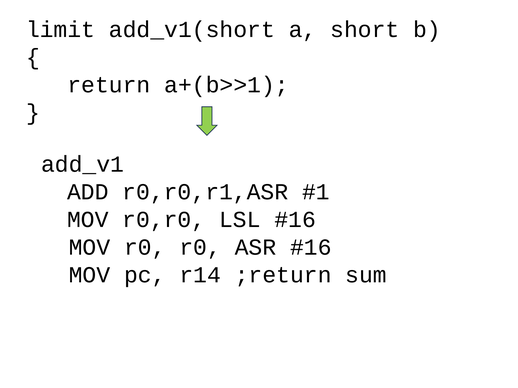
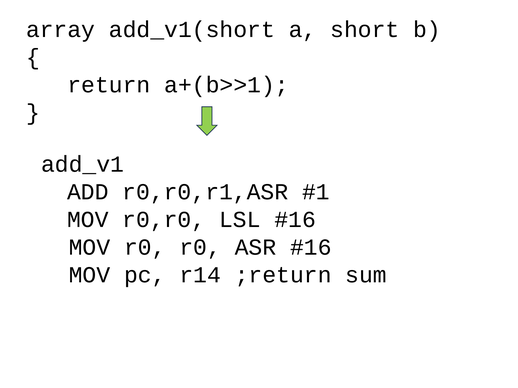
limit: limit -> array
